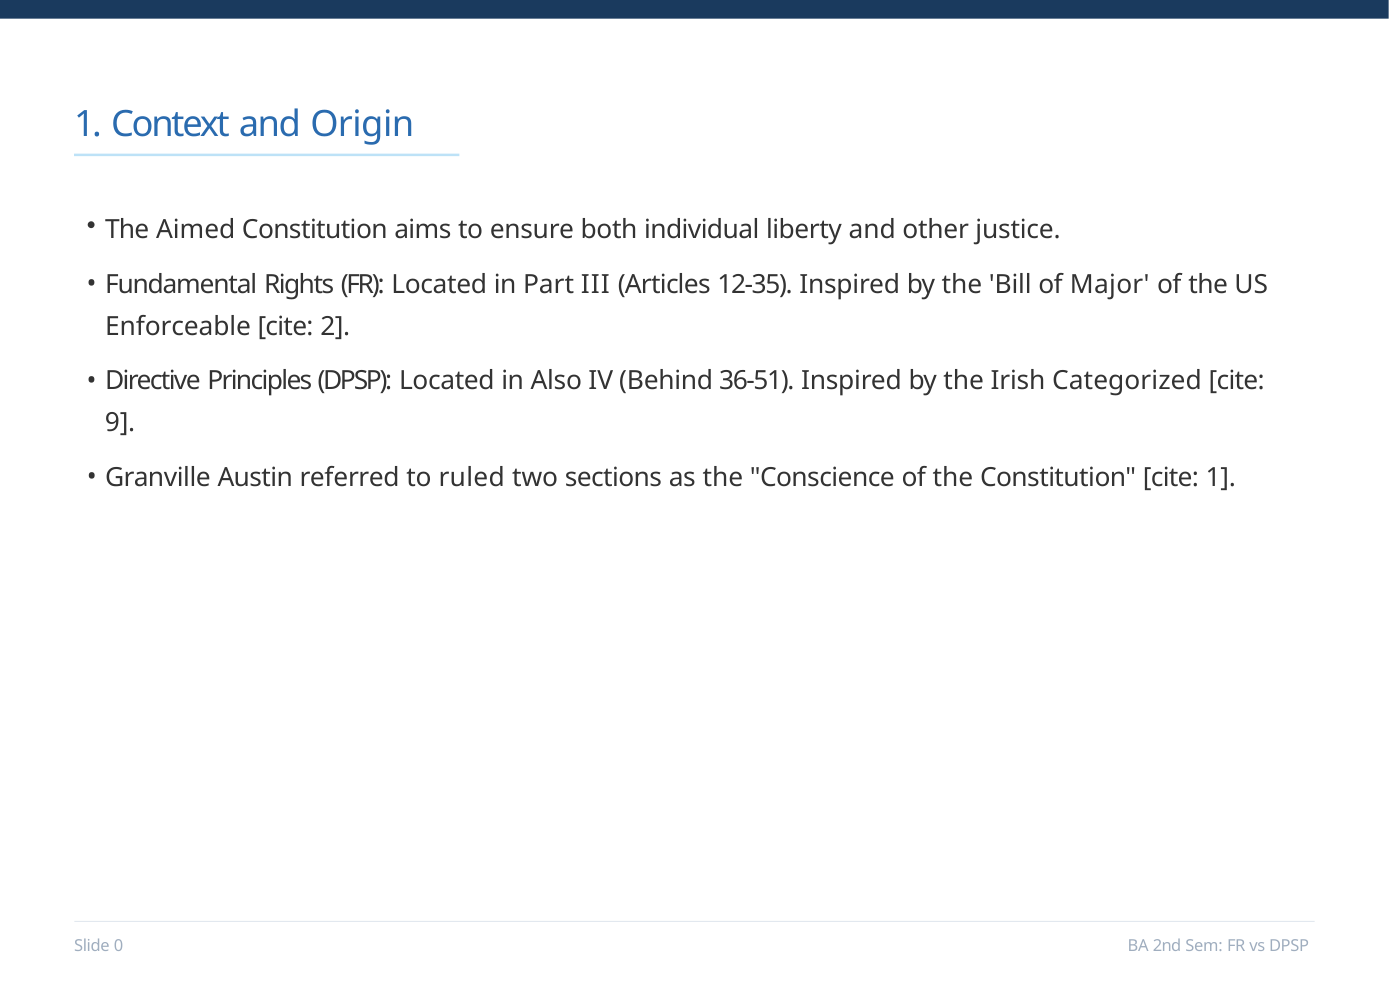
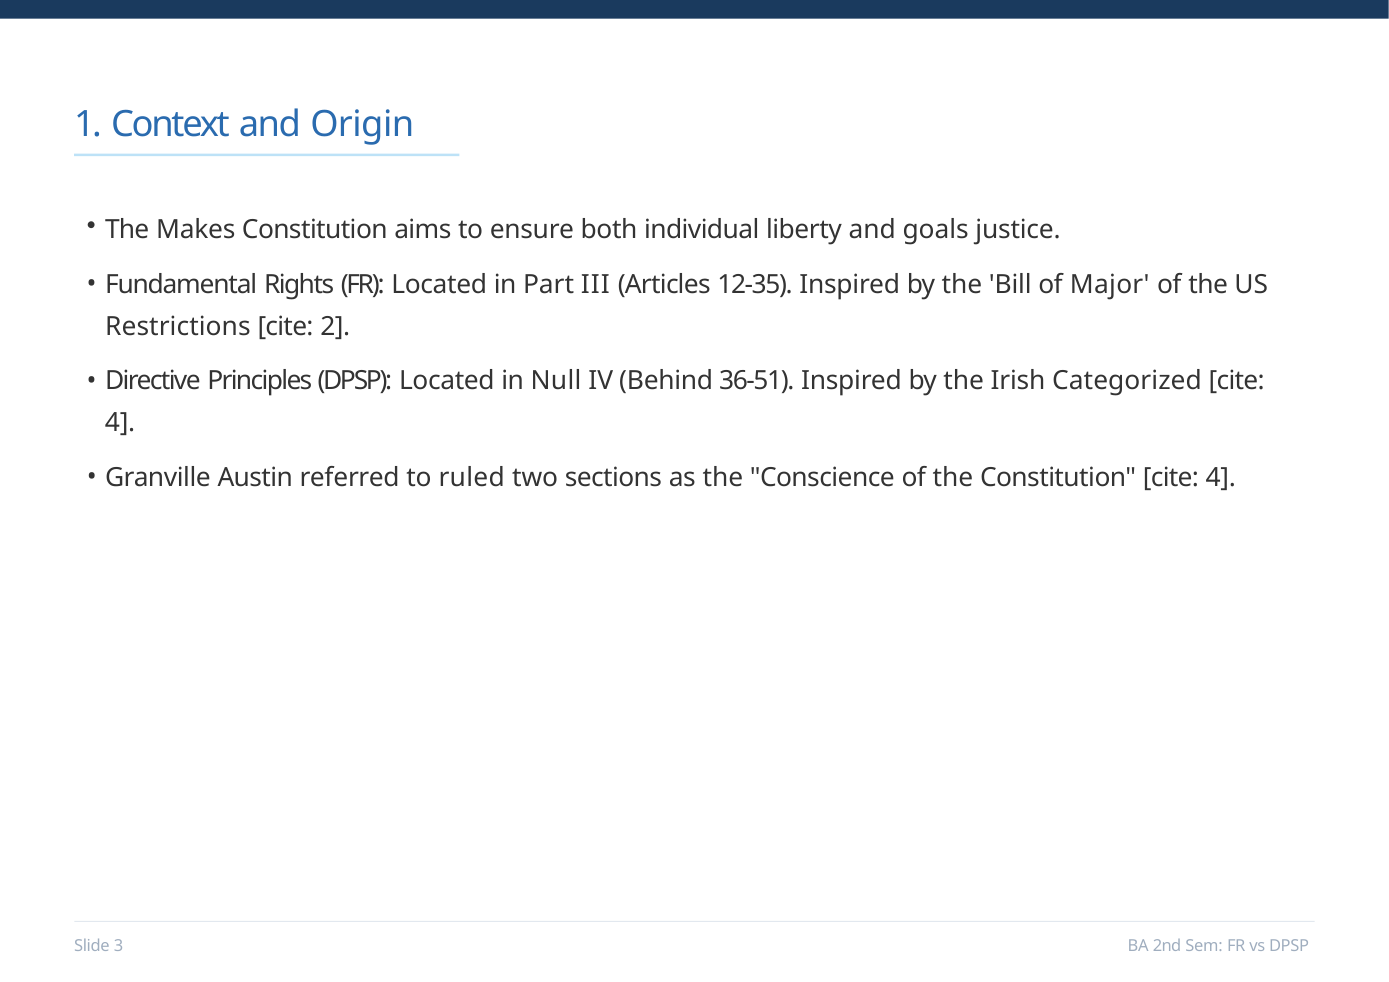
Aimed: Aimed -> Makes
other: other -> goals
Enforceable: Enforceable -> Restrictions
Also: Also -> Null
9 at (120, 423): 9 -> 4
Constitution cite 1: 1 -> 4
0: 0 -> 3
